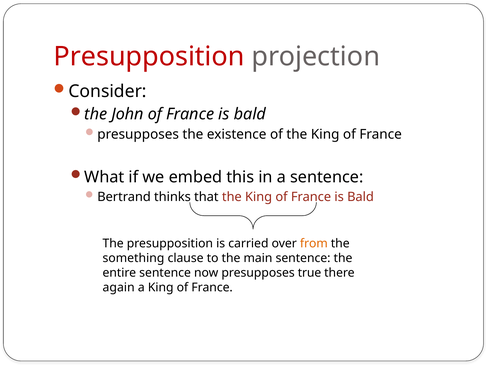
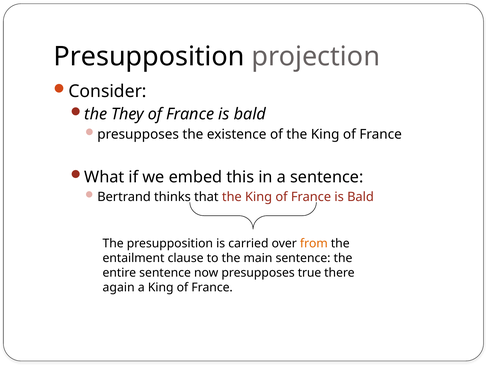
Presupposition at (149, 56) colour: red -> black
John: John -> They
something: something -> entailment
